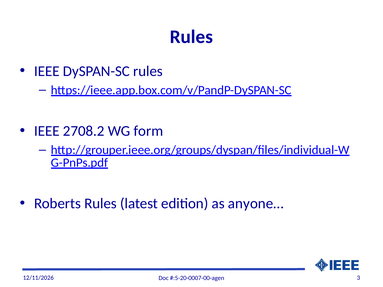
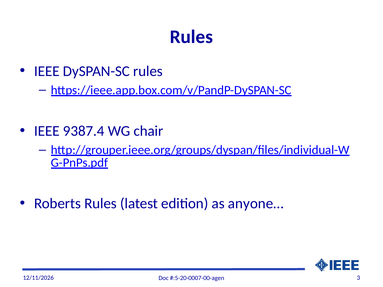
2708.2: 2708.2 -> 9387.4
form: form -> chair
